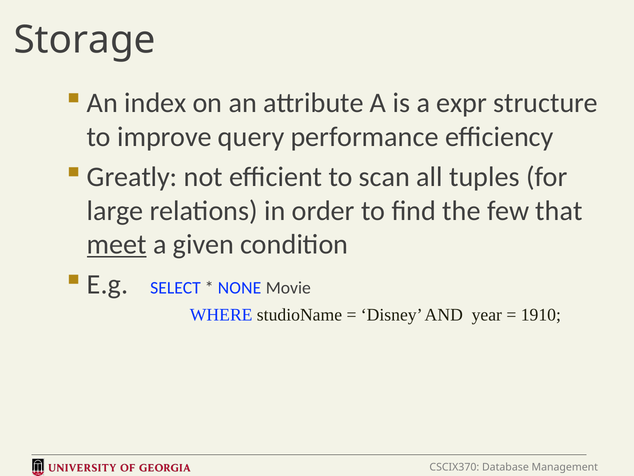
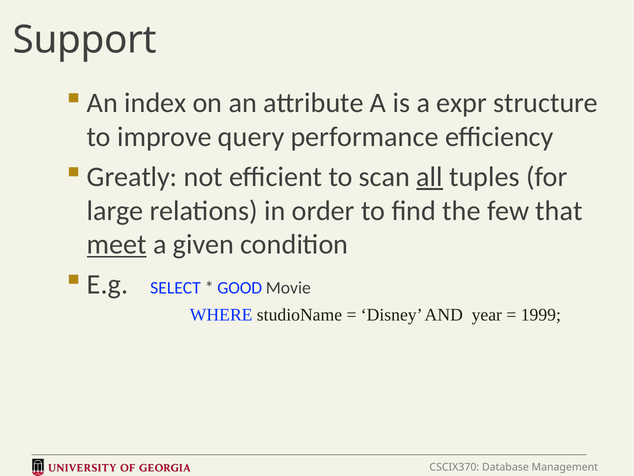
Storage: Storage -> Support
all underline: none -> present
NONE: NONE -> GOOD
1910: 1910 -> 1999
